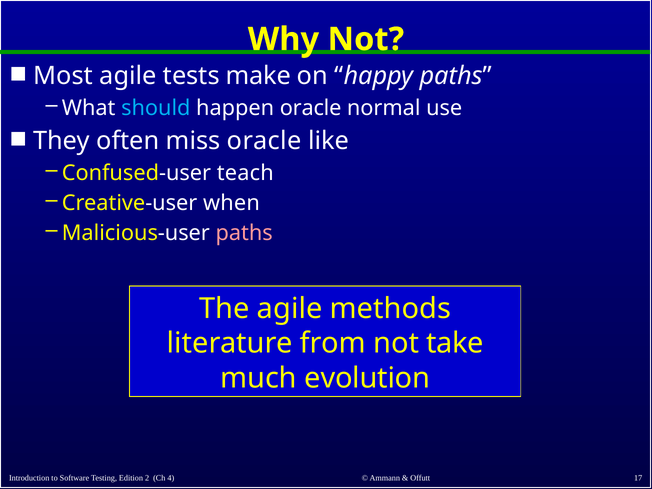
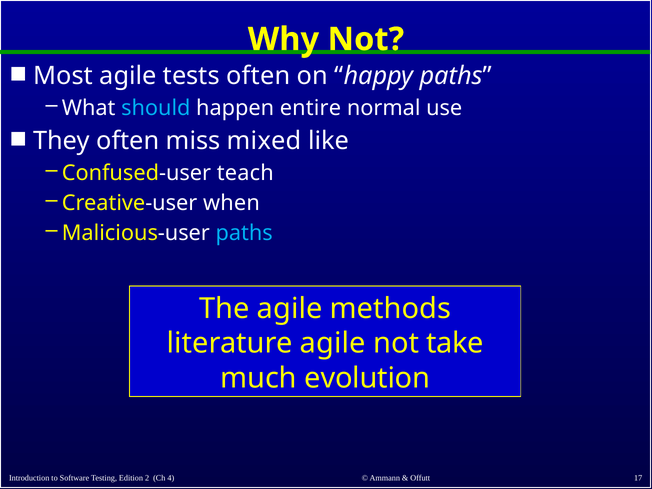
tests make: make -> often
happen oracle: oracle -> entire
miss oracle: oracle -> mixed
paths at (244, 233) colour: pink -> light blue
literature from: from -> agile
